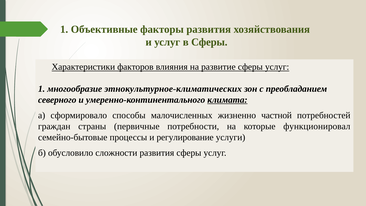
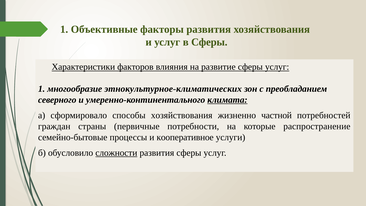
способы малочисленных: малочисленных -> хозяйствования
функционировал: функционировал -> распространение
регулирование: регулирование -> кооперативное
сложности underline: none -> present
